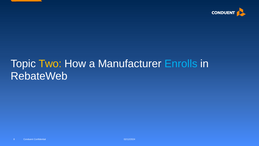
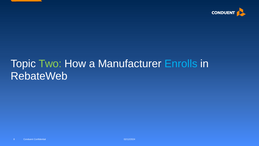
Two colour: yellow -> light green
